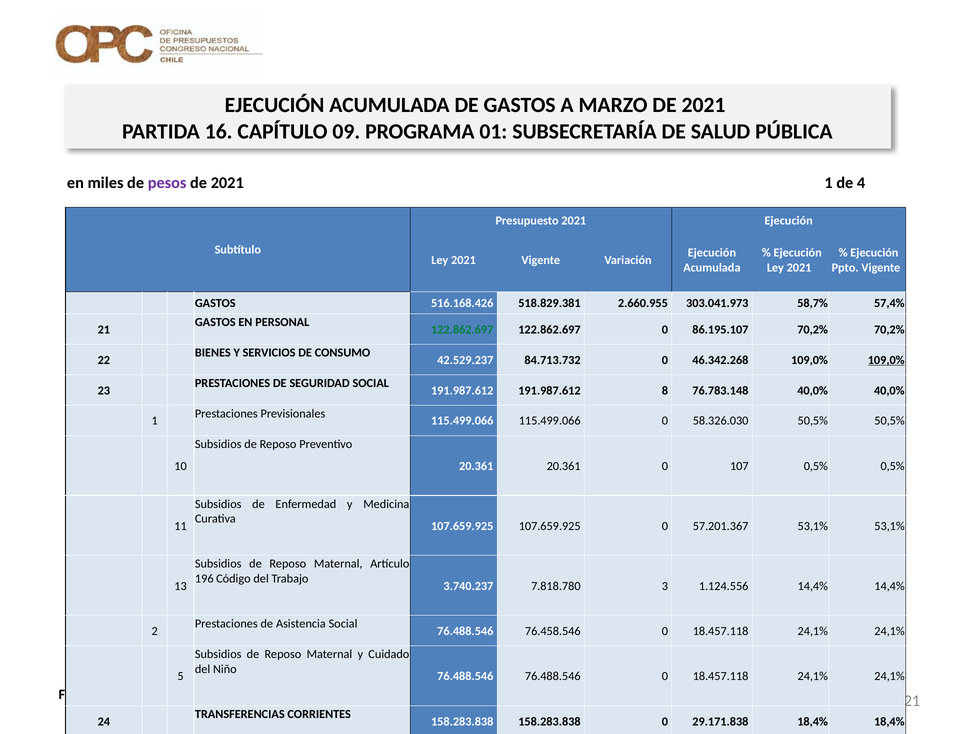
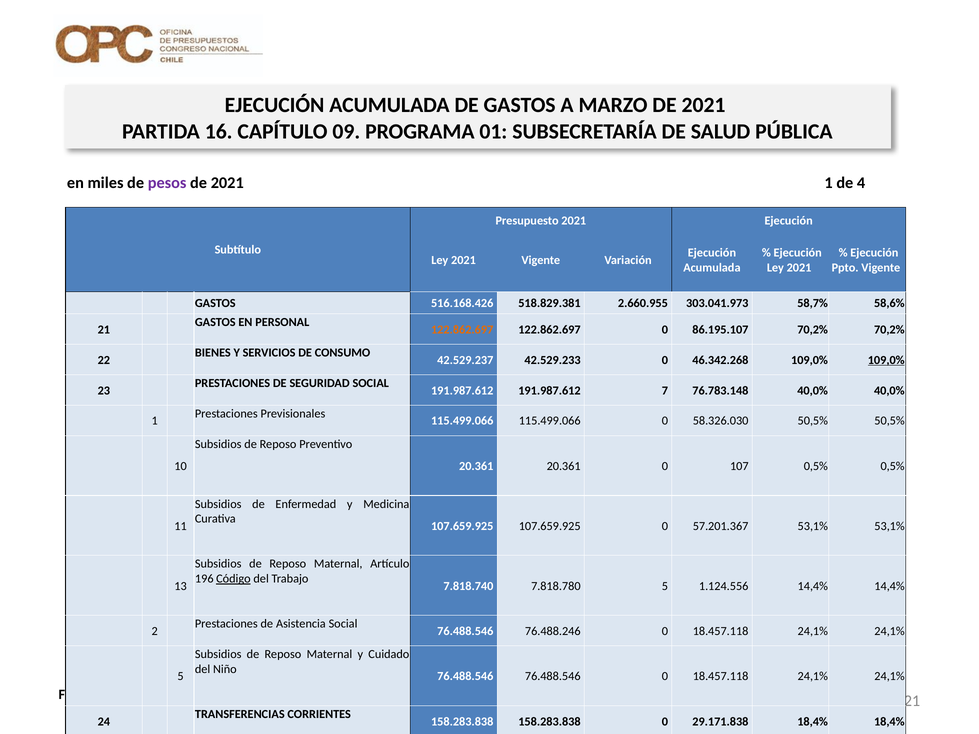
57,4%: 57,4% -> 58,6%
122.862.697 at (462, 330) colour: green -> orange
84.713.732: 84.713.732 -> 42.529.233
8: 8 -> 7
Código underline: none -> present
3.740.237: 3.740.237 -> 7.818.740
7.818.780 3: 3 -> 5
76.458.546: 76.458.546 -> 76.488.246
